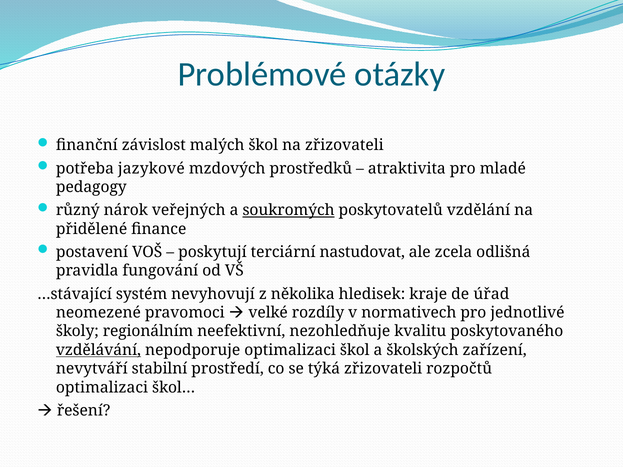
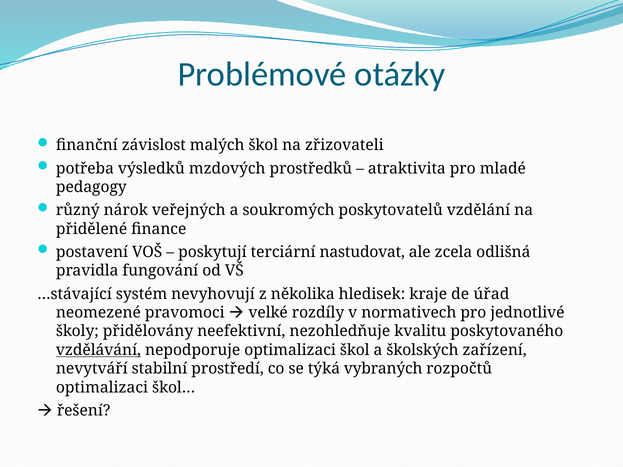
jazykové: jazykové -> výsledků
soukromých underline: present -> none
regionálním: regionálním -> přidělovány
týká zřizovateli: zřizovateli -> vybraných
